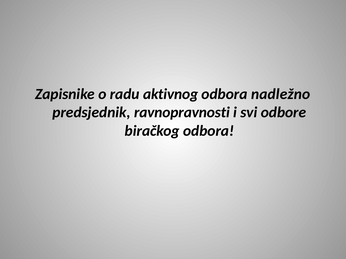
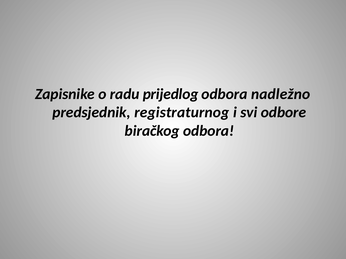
aktivnog: aktivnog -> prijedlog
ravnopravnosti: ravnopravnosti -> registraturnog
